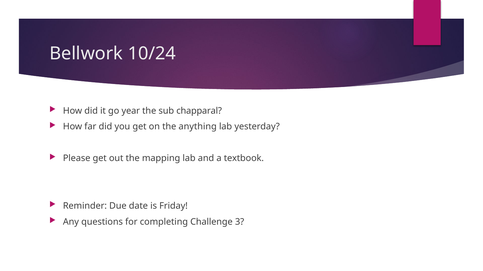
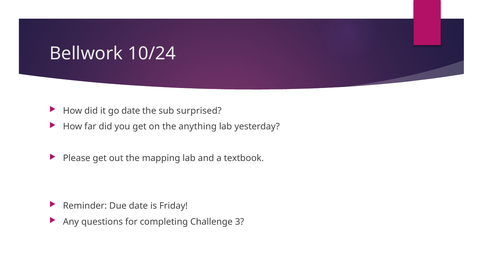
go year: year -> date
chapparal: chapparal -> surprised
